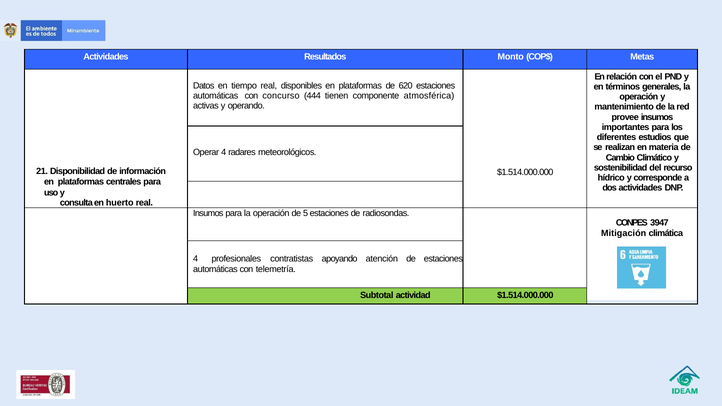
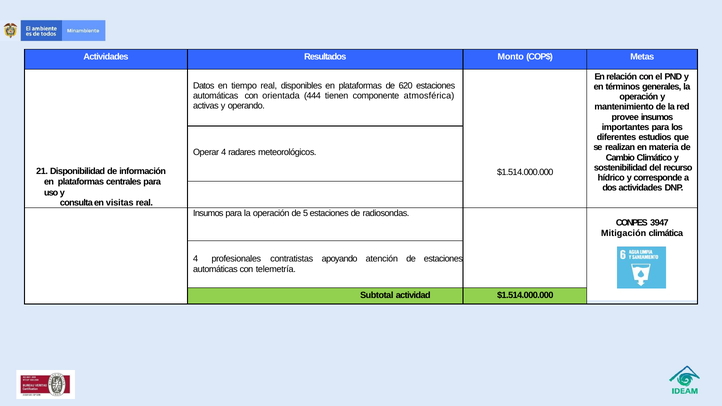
concurso: concurso -> orientada
huerto: huerto -> visitas
